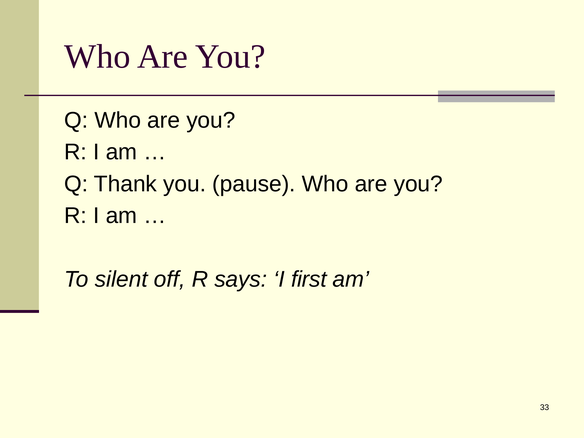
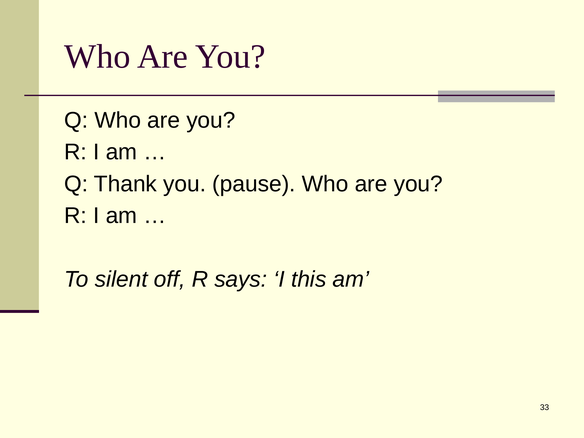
first: first -> this
